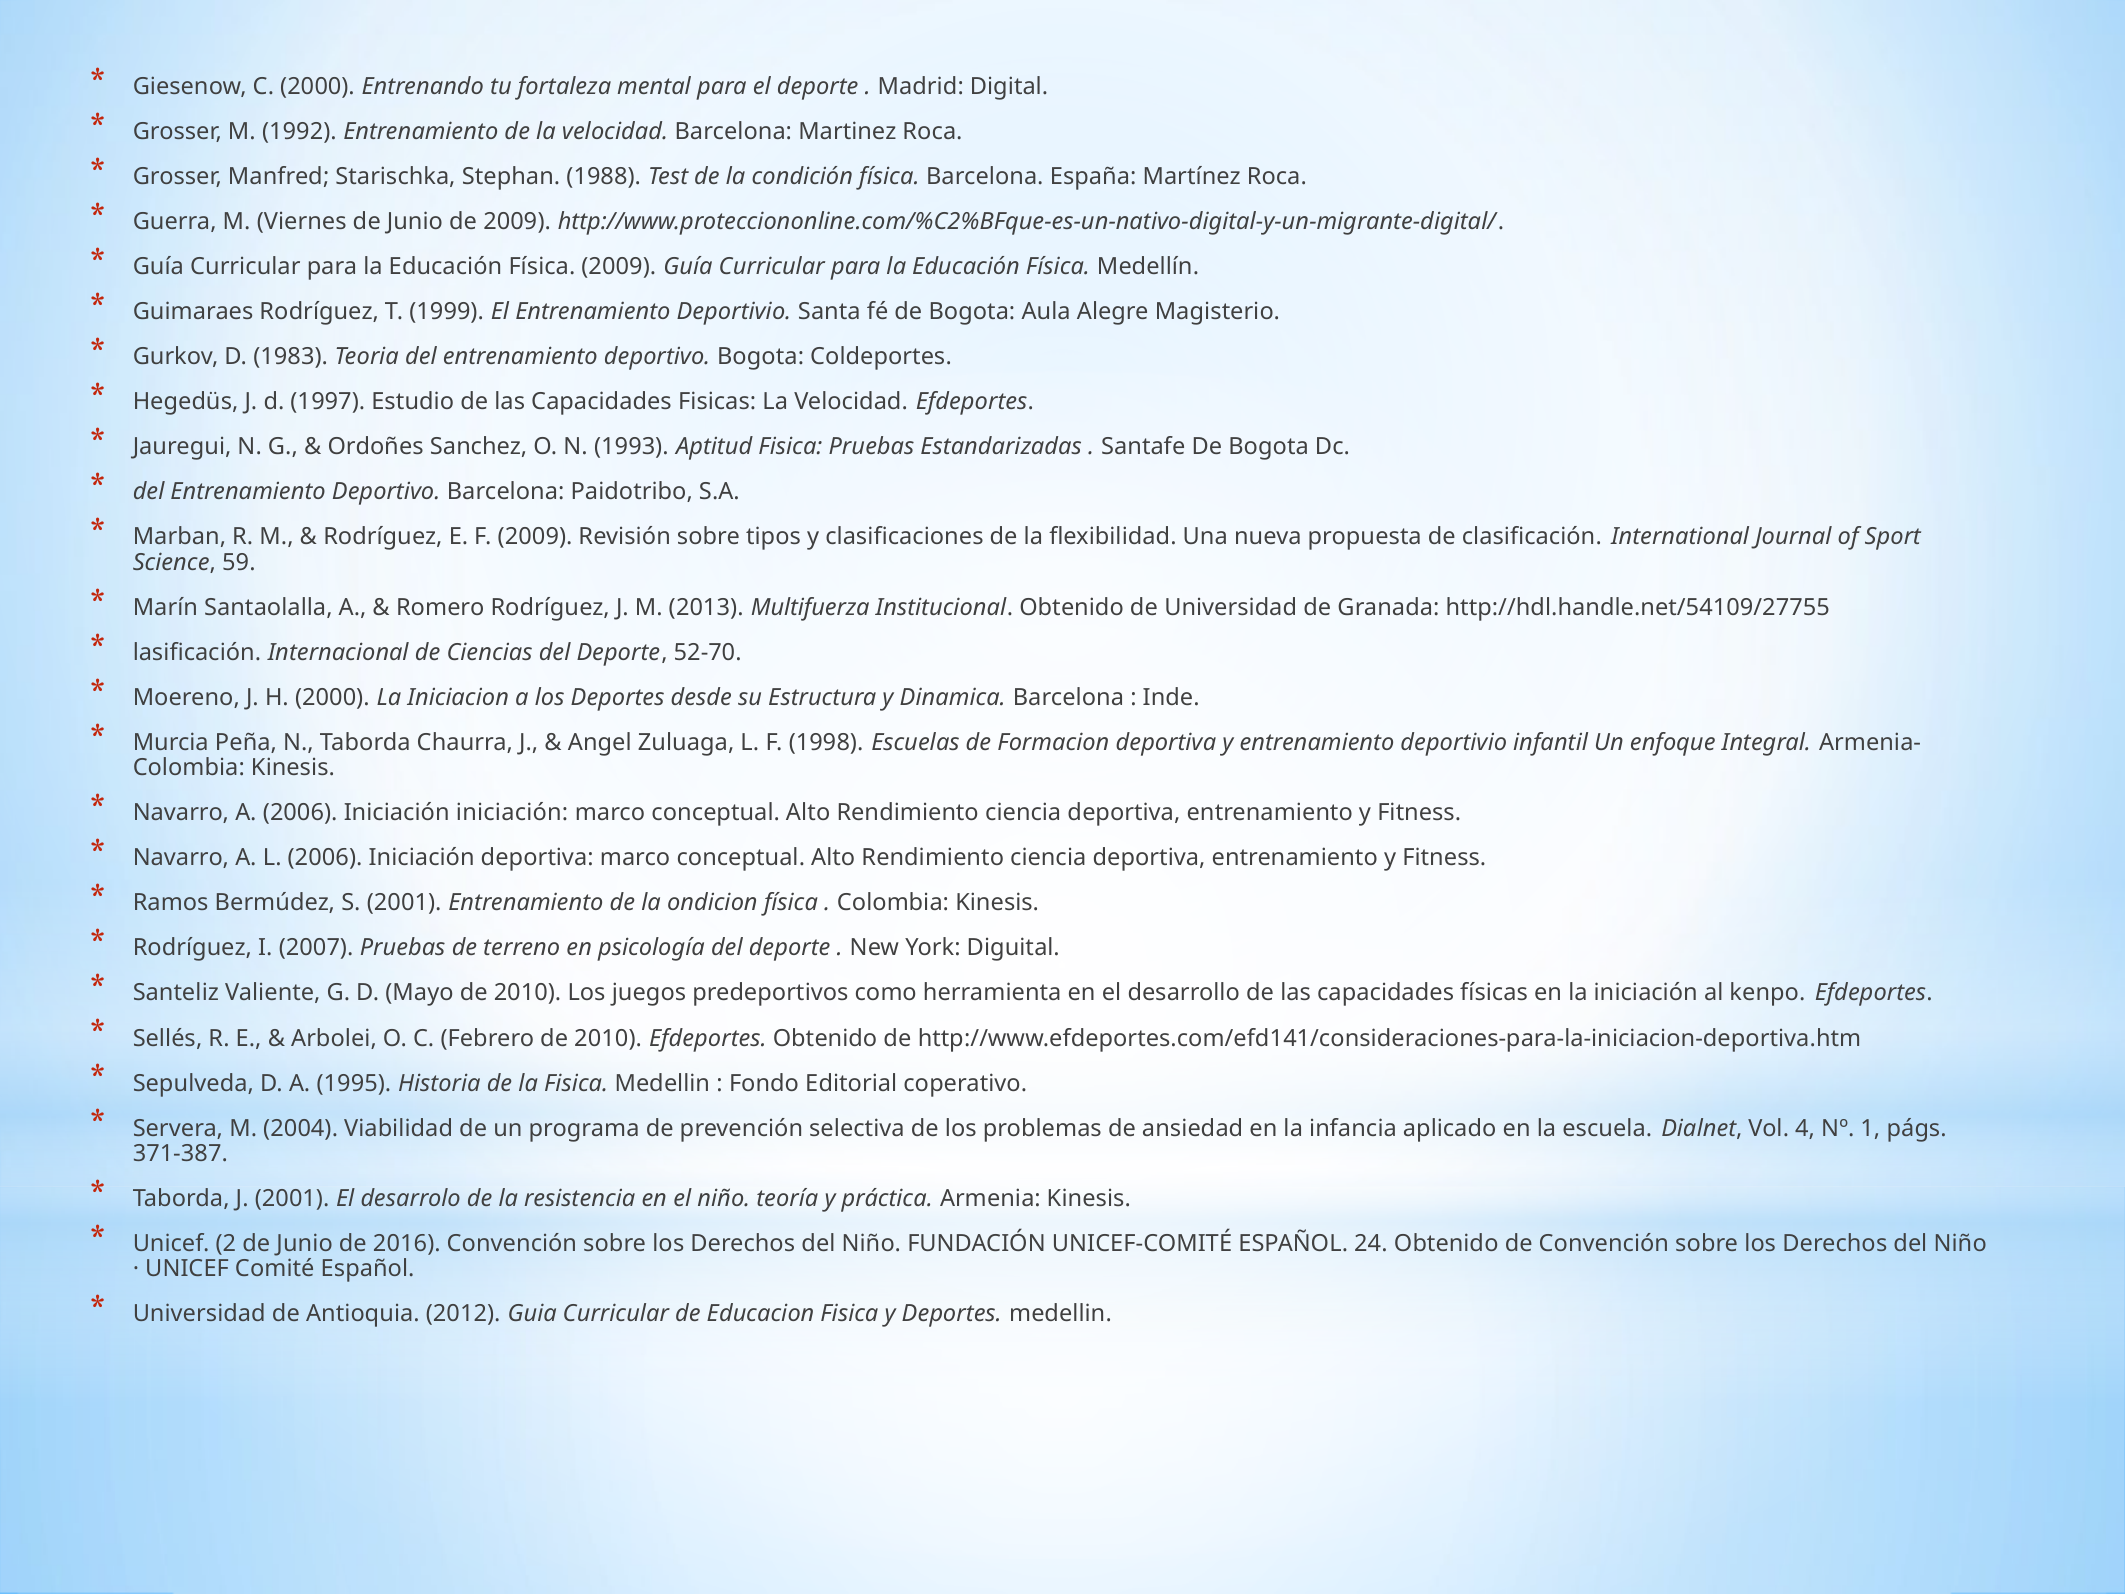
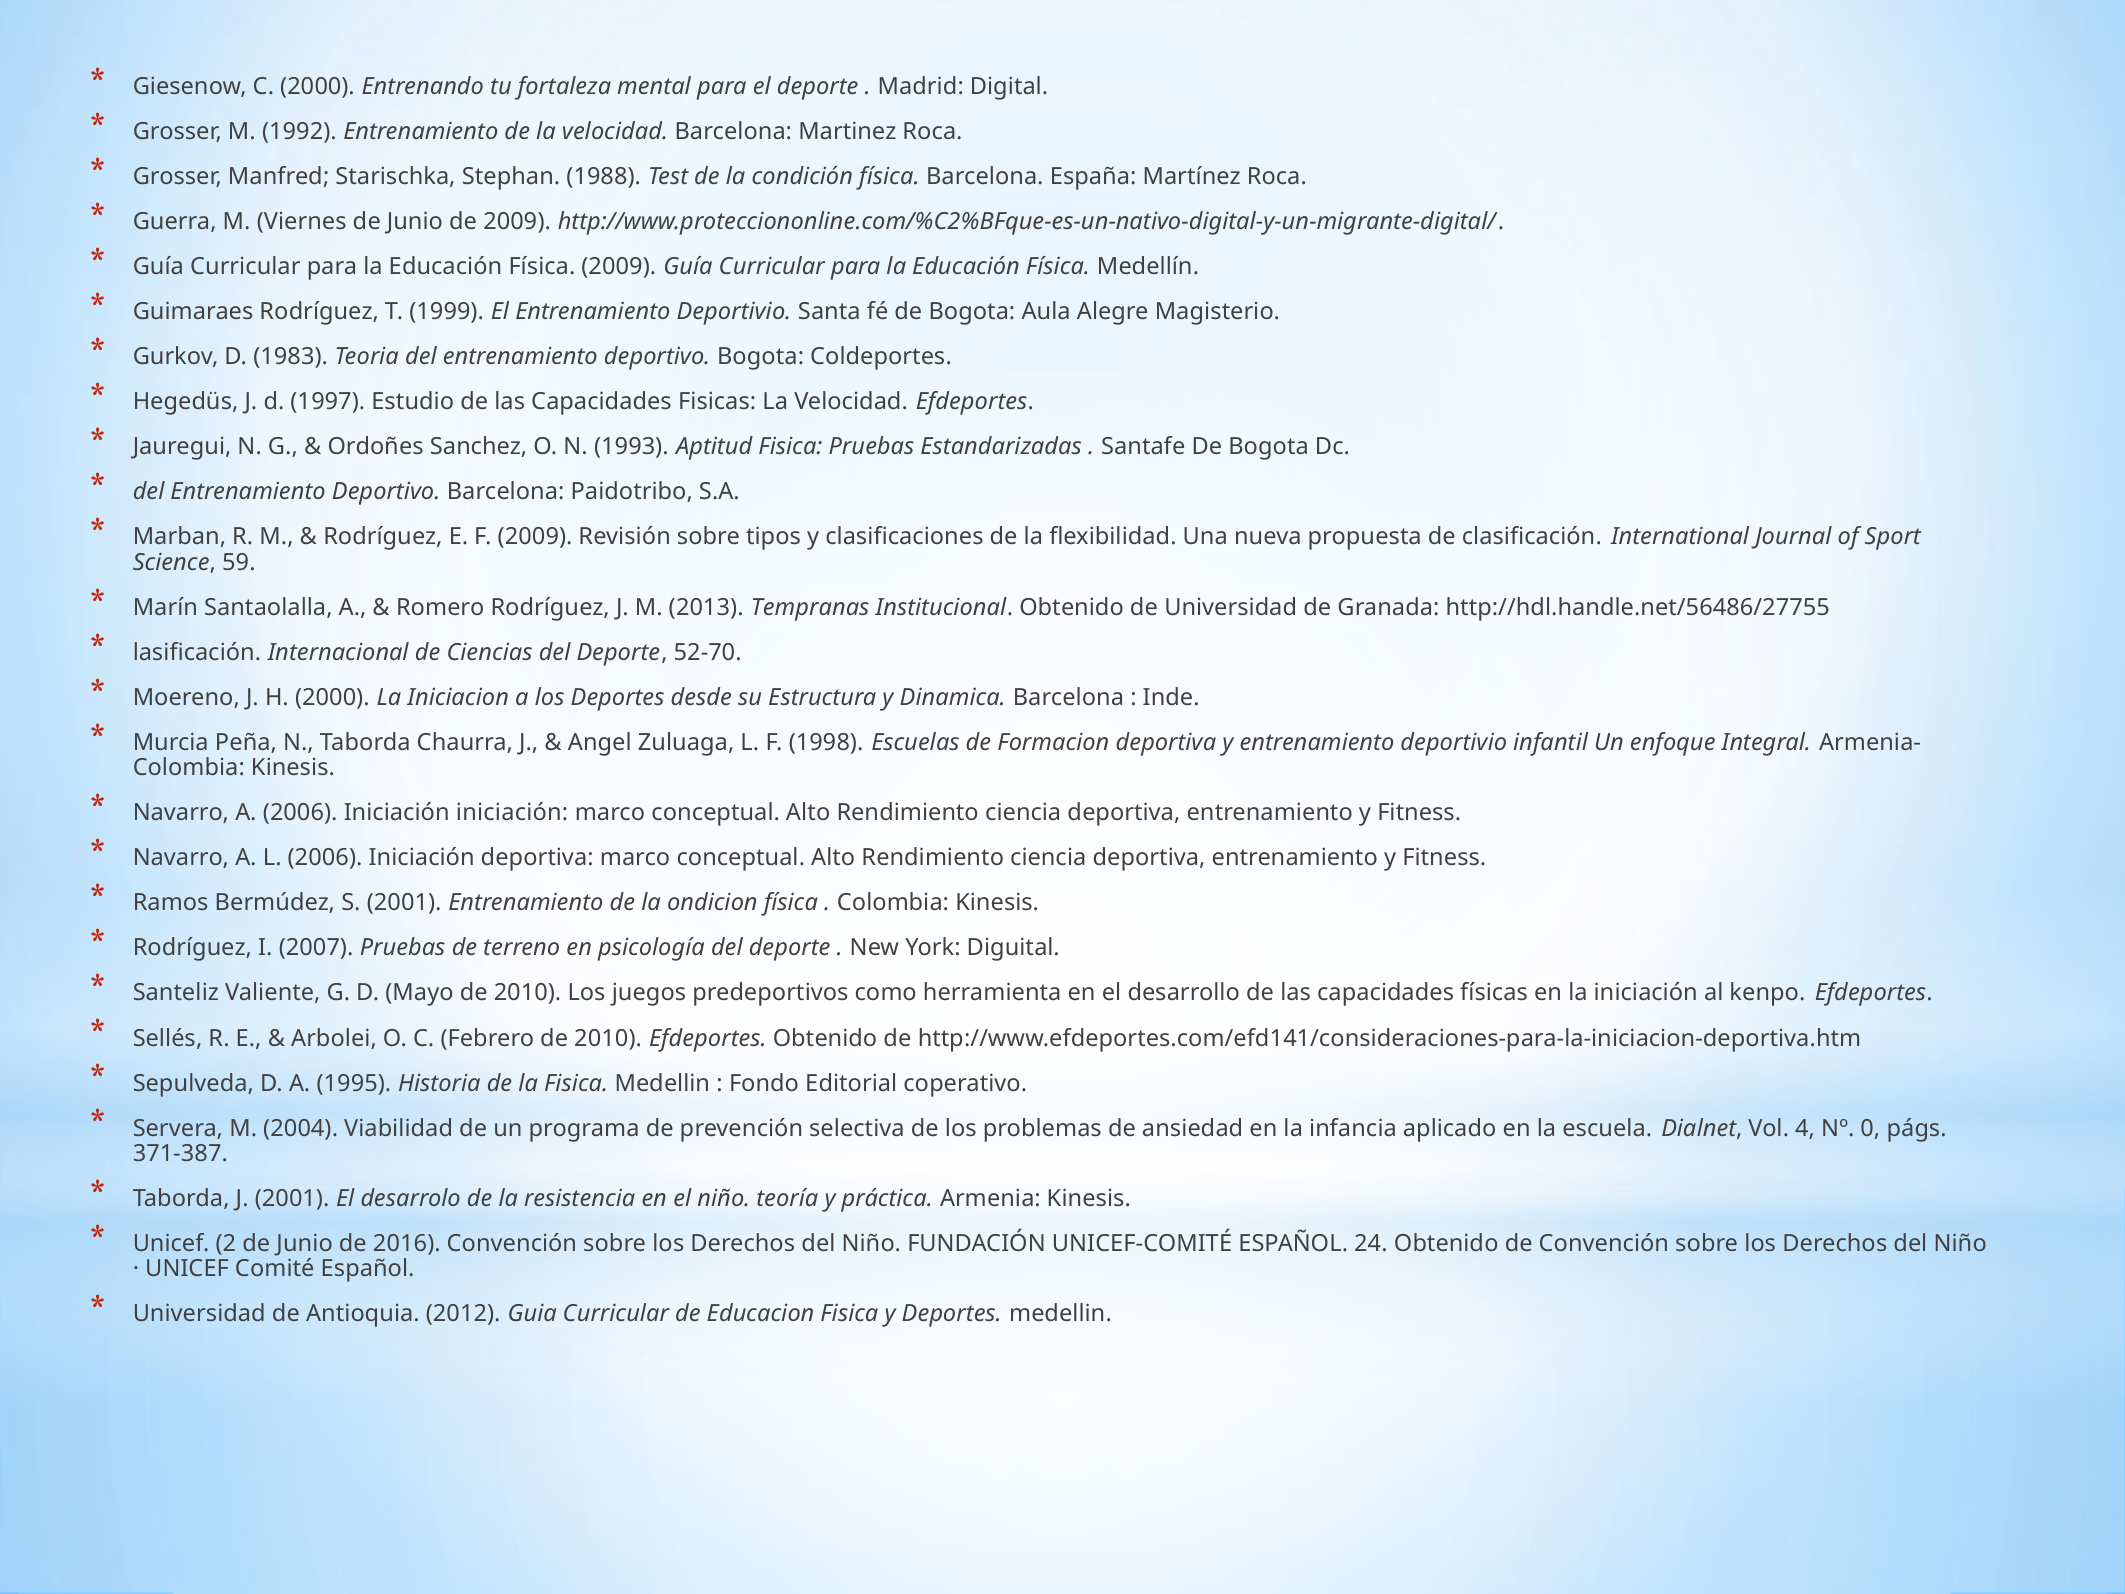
Multifuerza: Multifuerza -> Tempranas
http://hdl.handle.net/54109/27755: http://hdl.handle.net/54109/27755 -> http://hdl.handle.net/56486/27755
1: 1 -> 0
